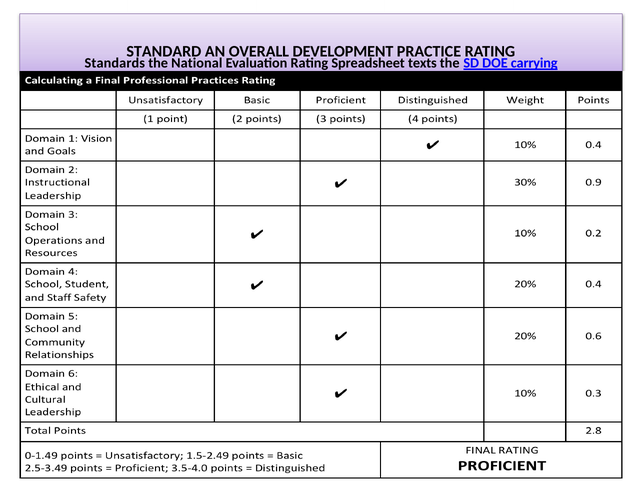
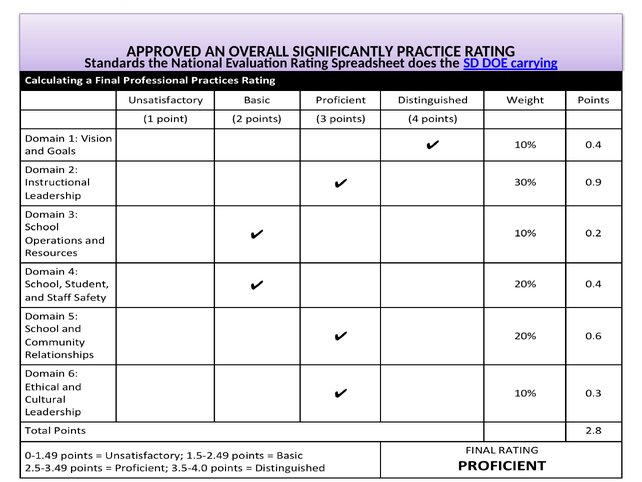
STANDARD: STANDARD -> APPROVED
DEVELOPMENT: DEVELOPMENT -> SIGNIFICANTLY
texts: texts -> does
